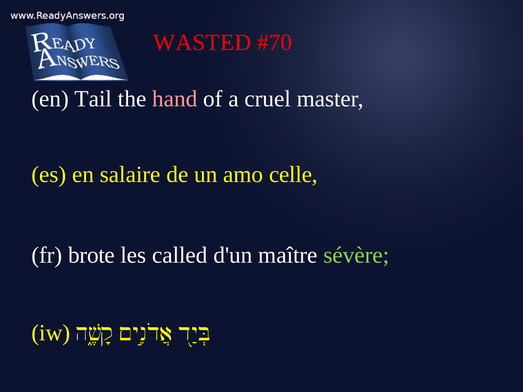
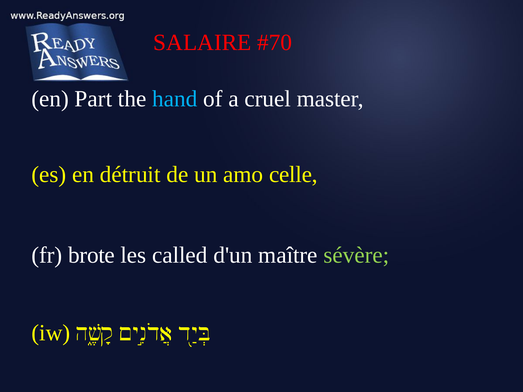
WASTED: WASTED -> SALAIRE
Tail: Tail -> Part
hand colour: pink -> light blue
salaire: salaire -> détruit
